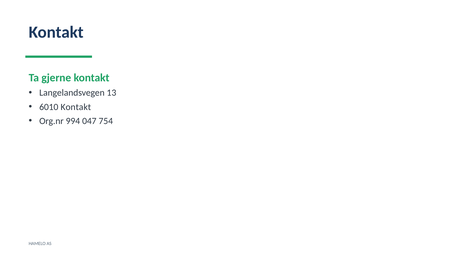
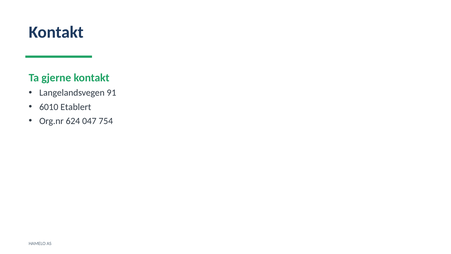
13: 13 -> 91
6010 Kontakt: Kontakt -> Etablert
994: 994 -> 624
